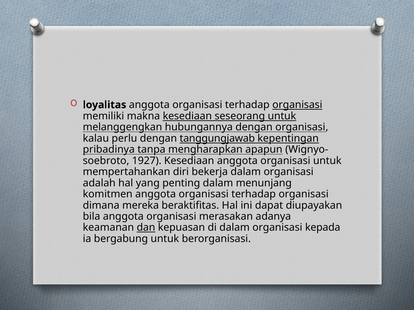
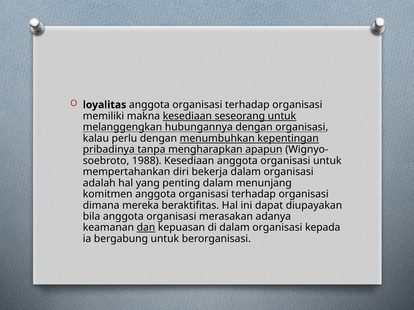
organisasi at (297, 105) underline: present -> none
tanggungjawab: tanggungjawab -> menumbuhkan
1927: 1927 -> 1988
